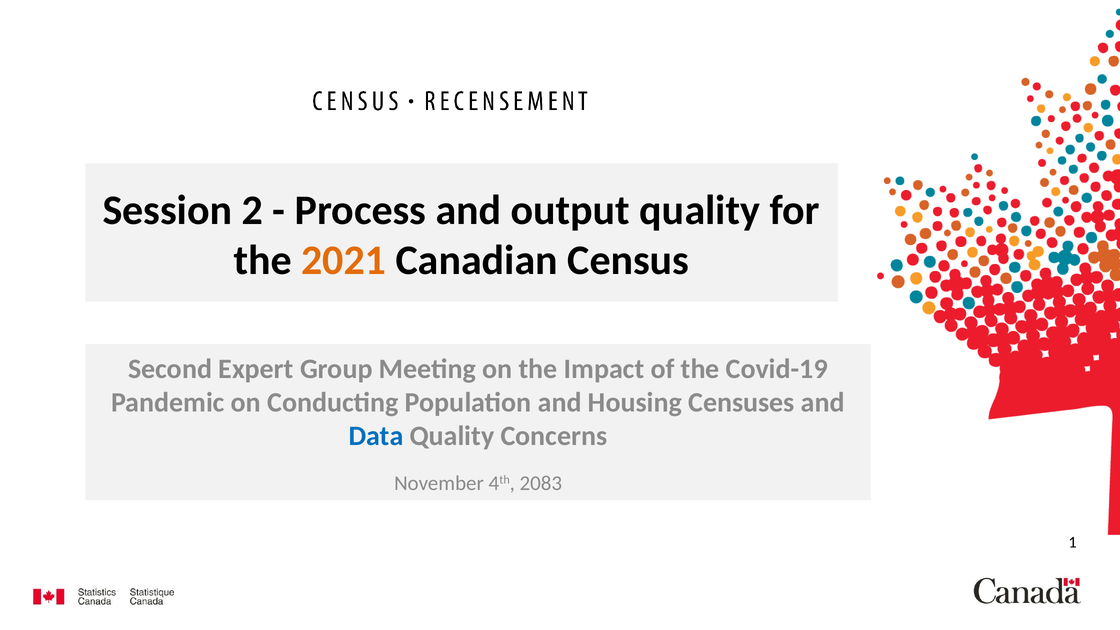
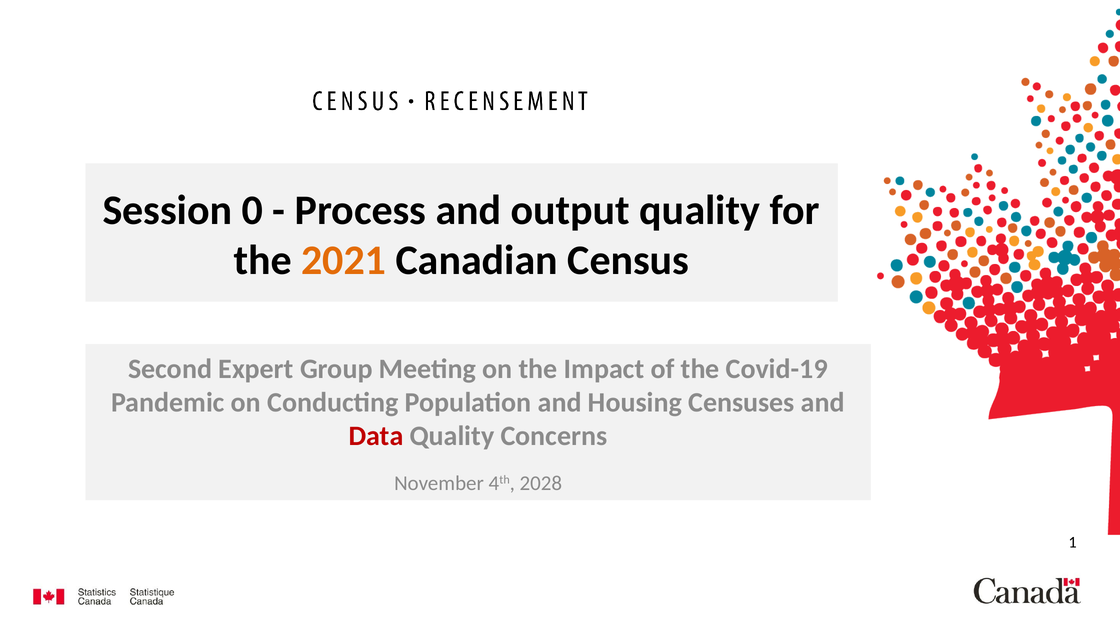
2: 2 -> 0
Data colour: blue -> red
2083: 2083 -> 2028
